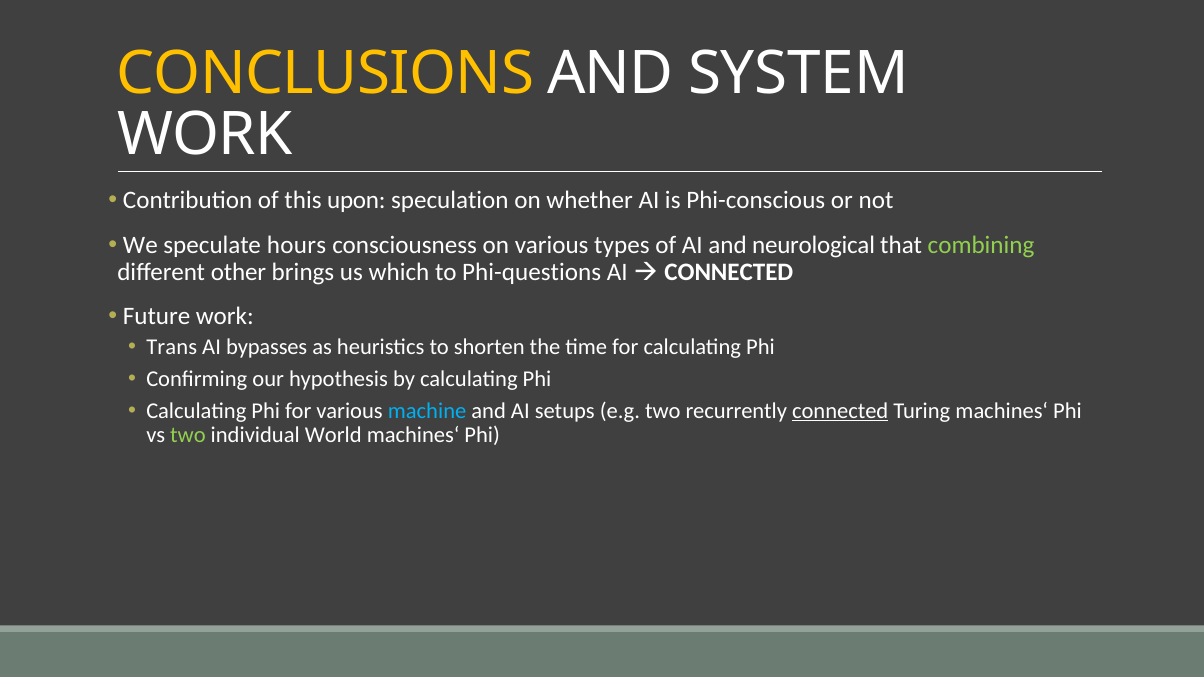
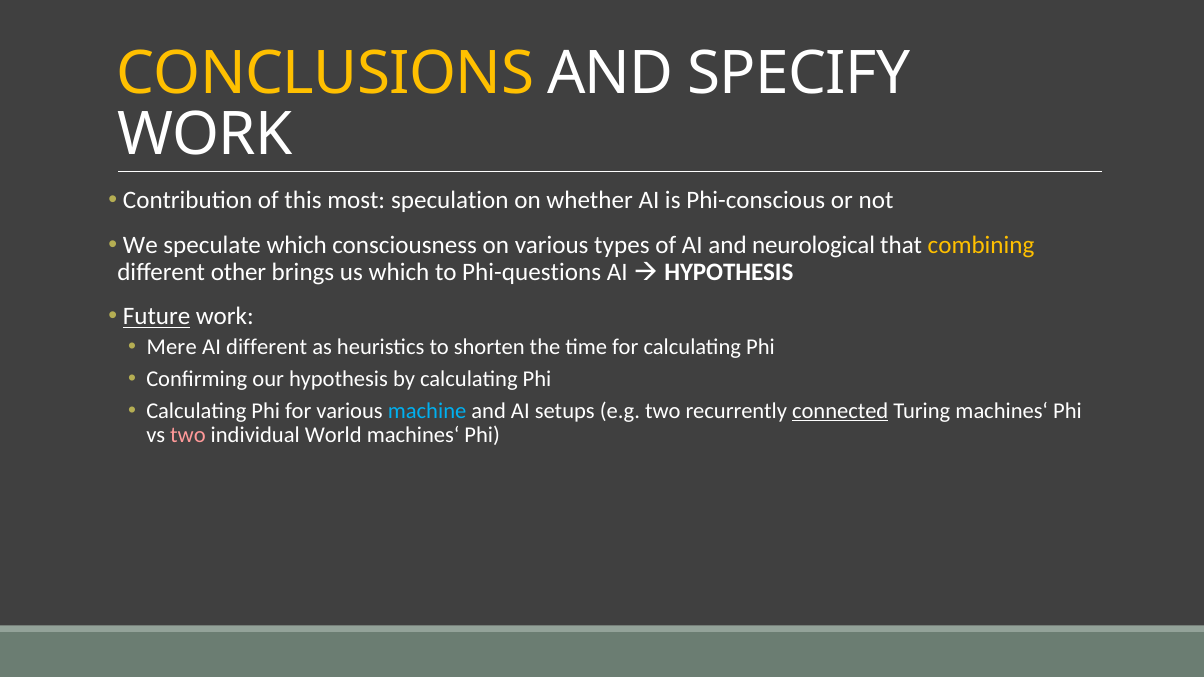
SYSTEM: SYSTEM -> SPECIFY
upon: upon -> most
speculate hours: hours -> which
combining colour: light green -> yellow
CONNECTED at (729, 272): CONNECTED -> HYPOTHESIS
Future underline: none -> present
Trans: Trans -> Mere
AI bypasses: bypasses -> different
two at (188, 436) colour: light green -> pink
